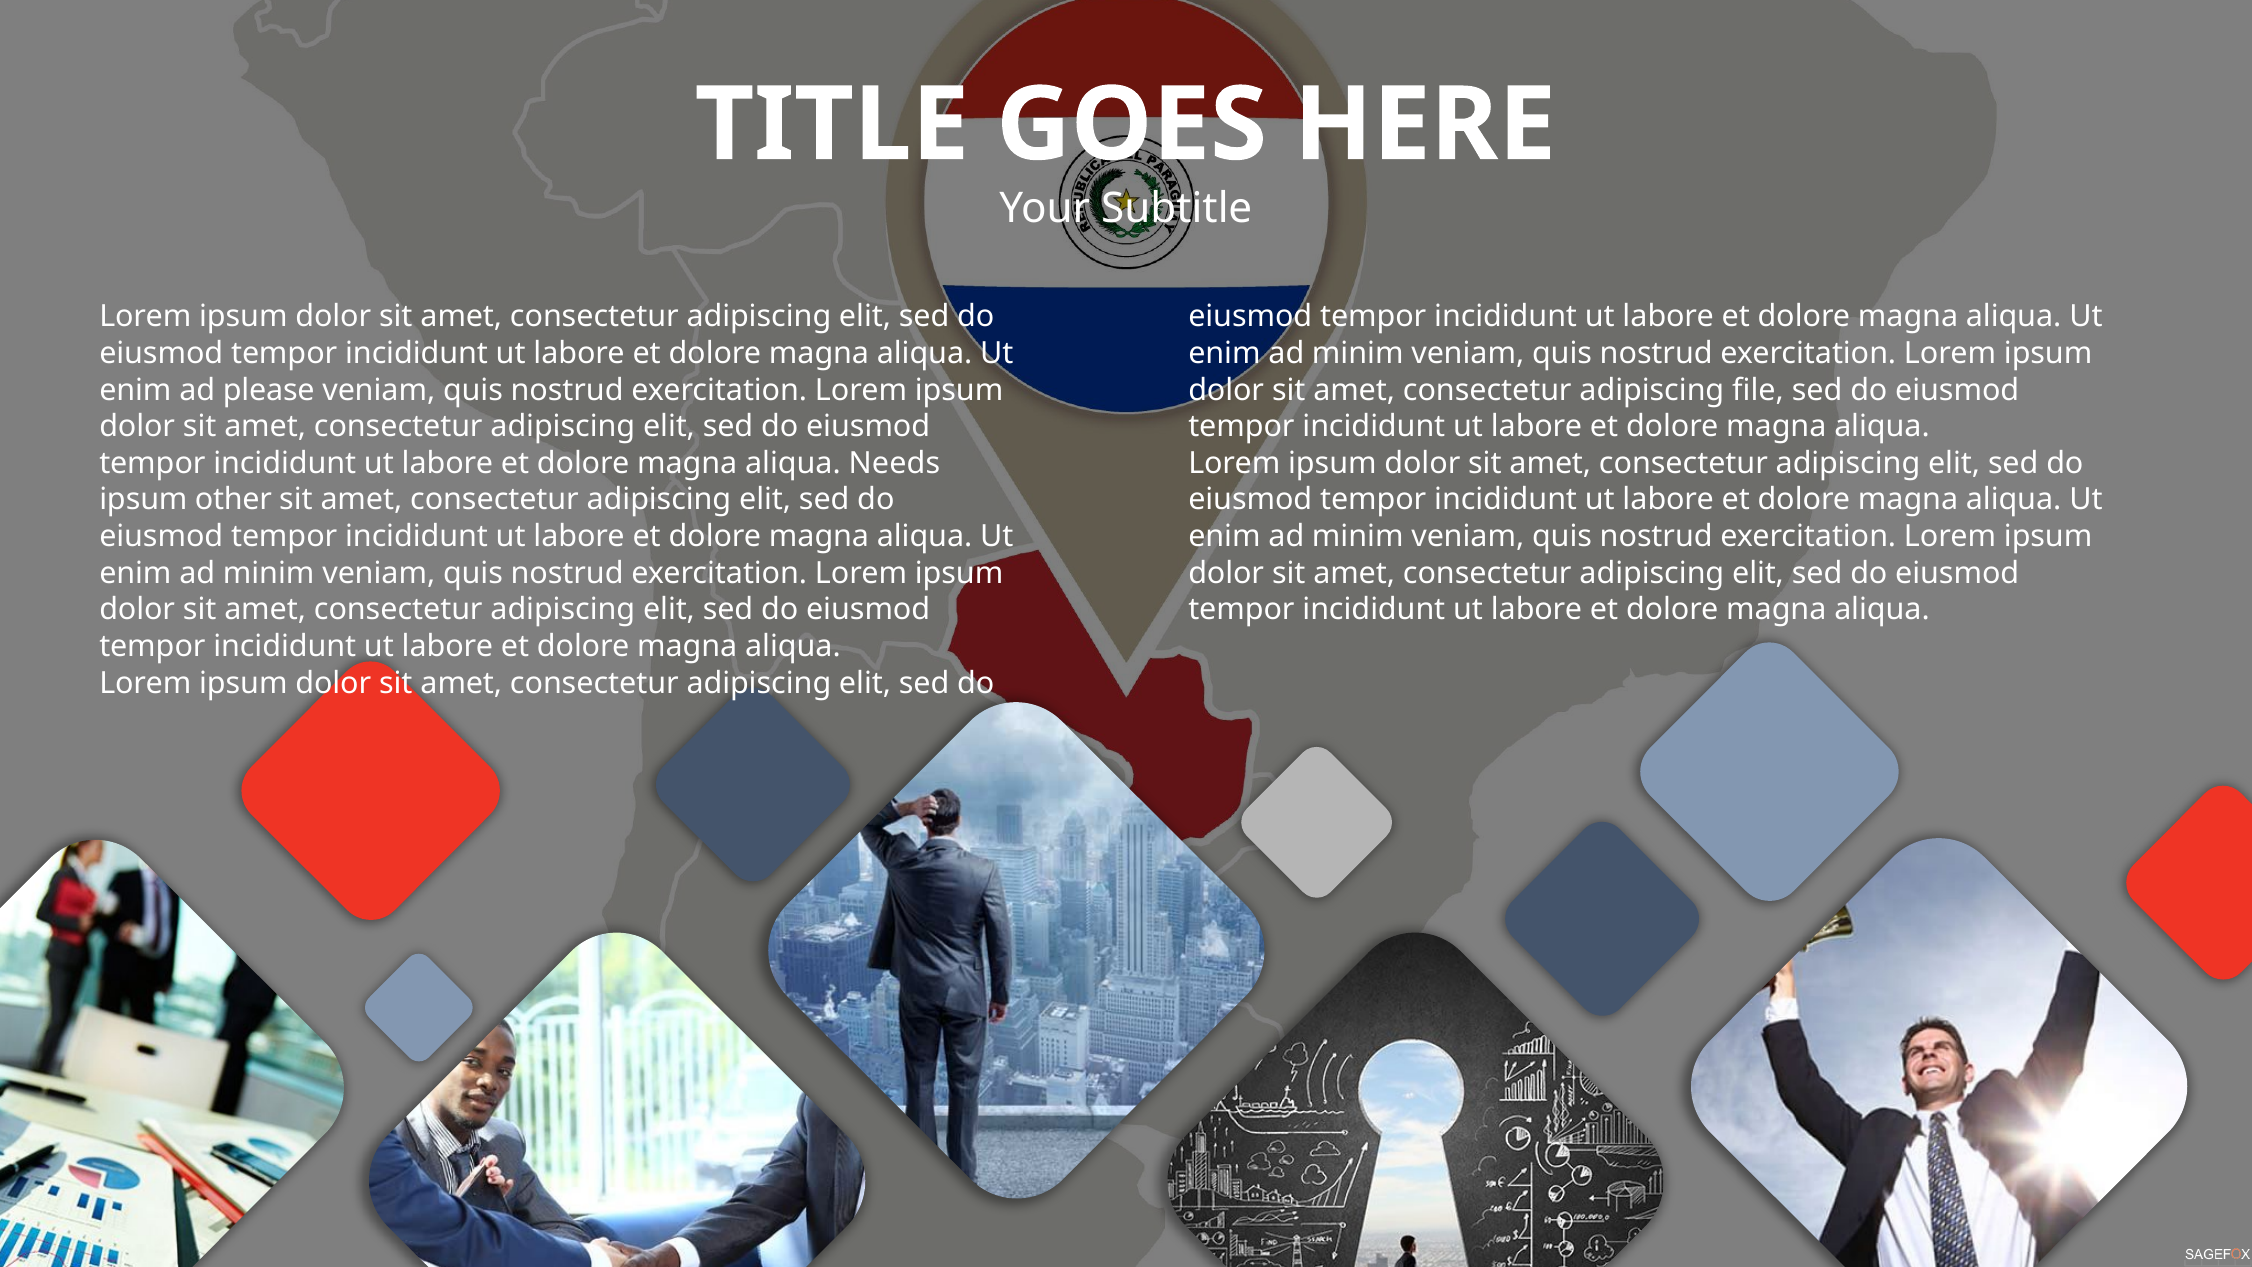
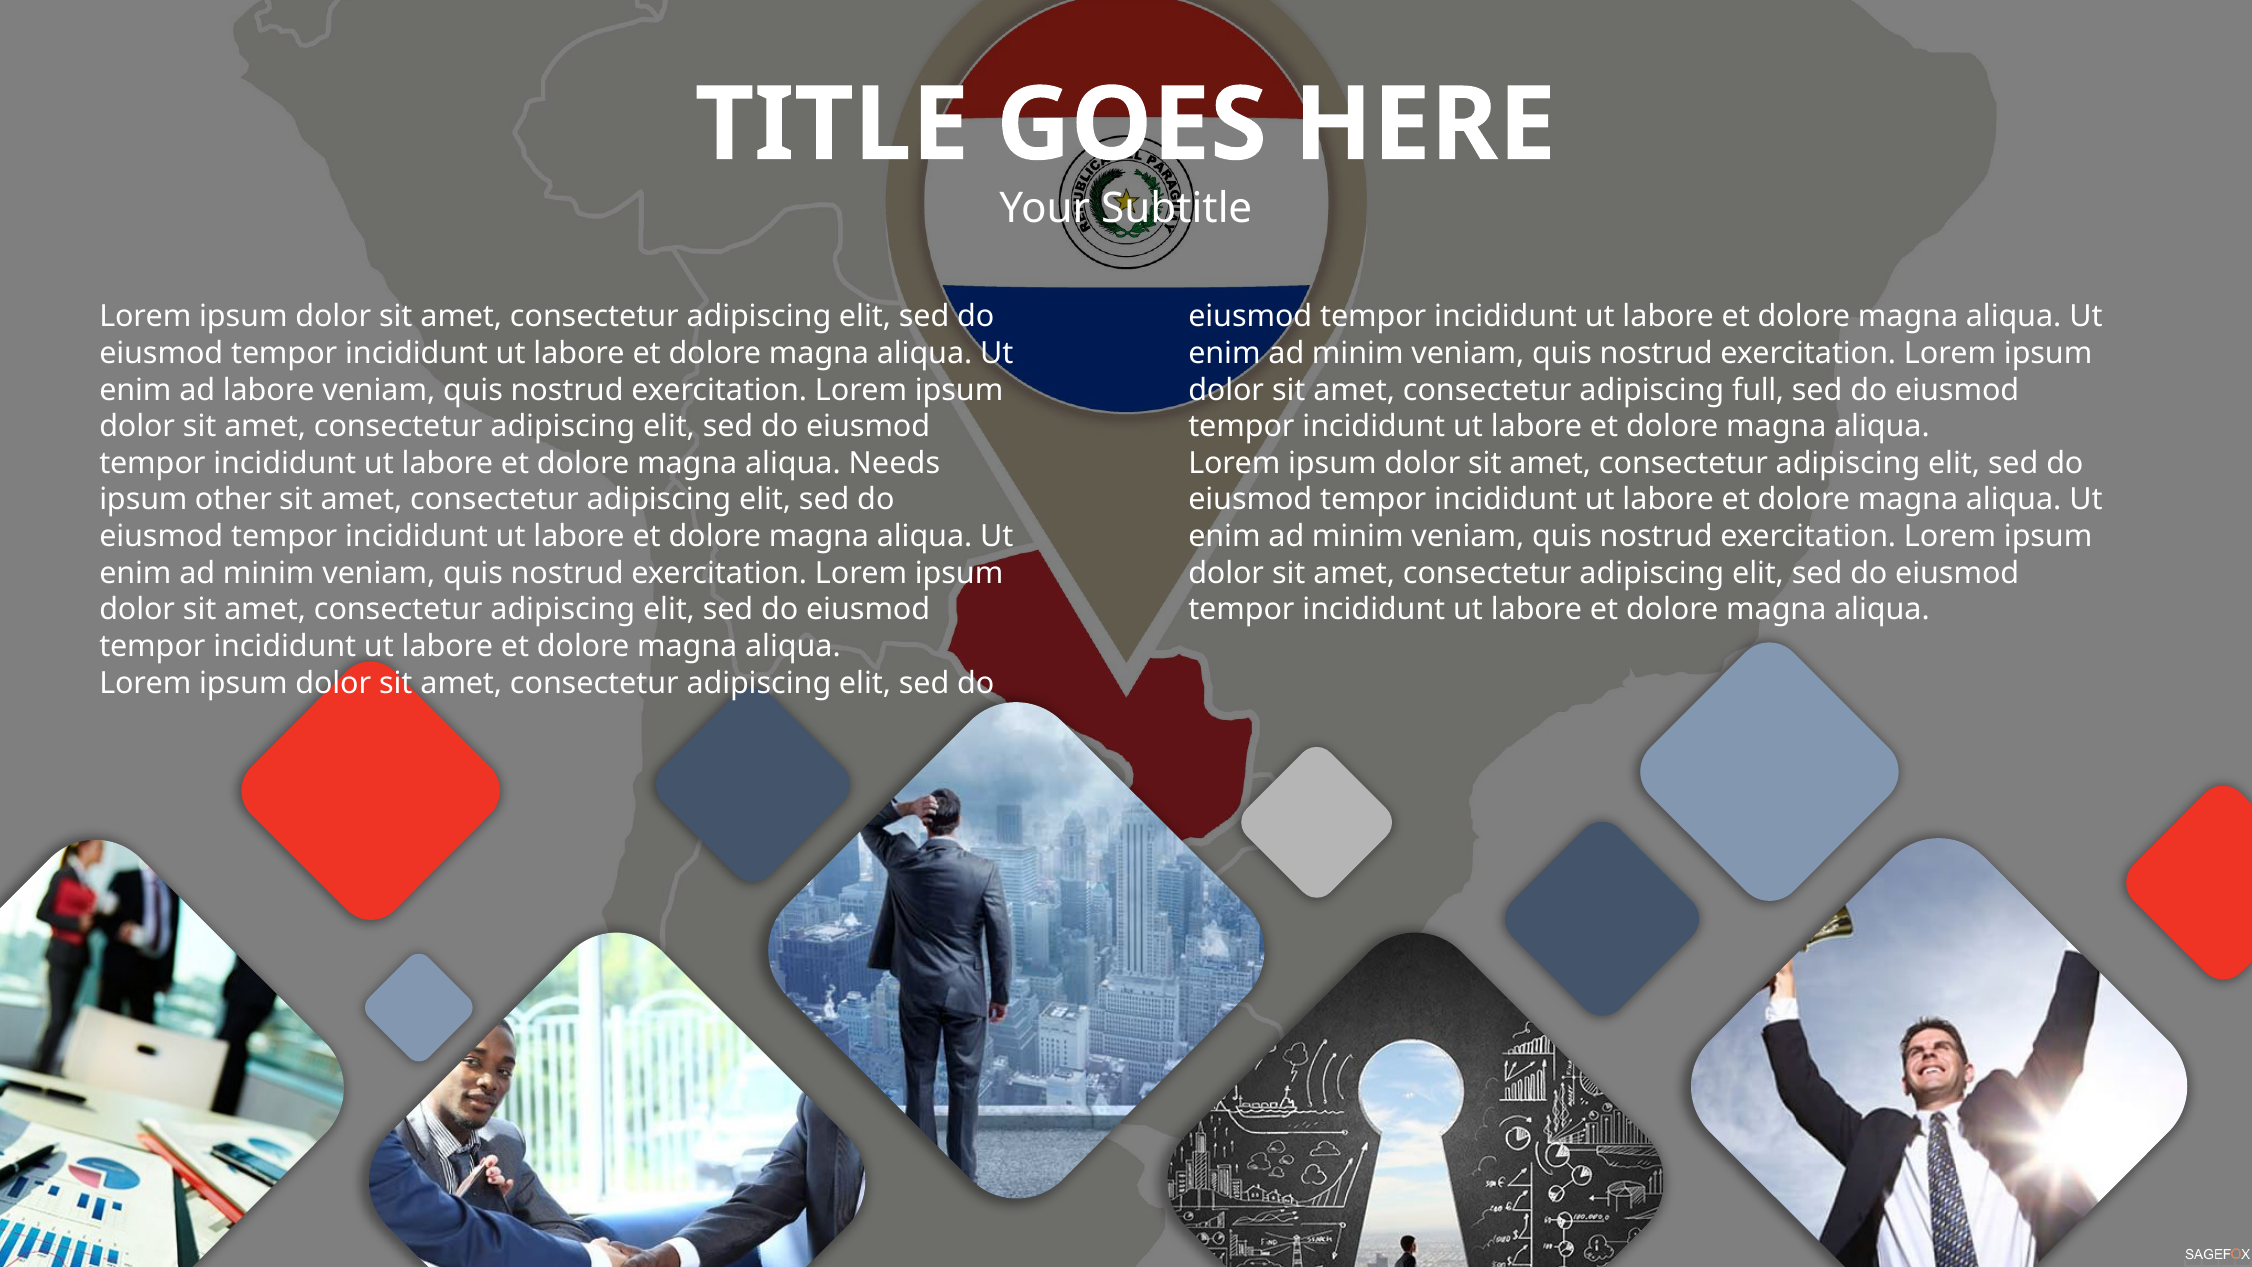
ad please: please -> labore
file: file -> full
